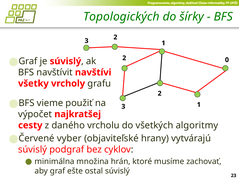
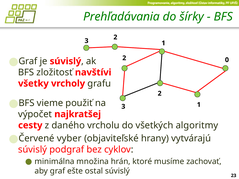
Topologických: Topologických -> Prehľadávania
navštívit: navštívit -> zložitosť
